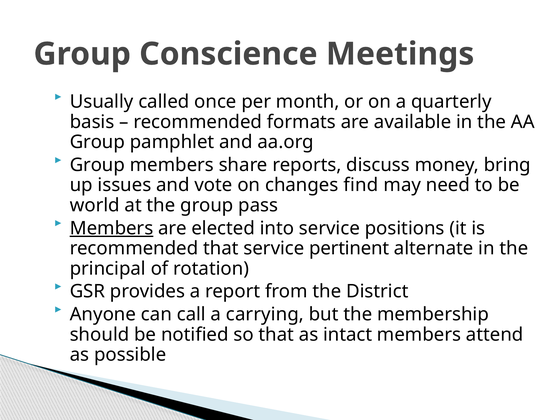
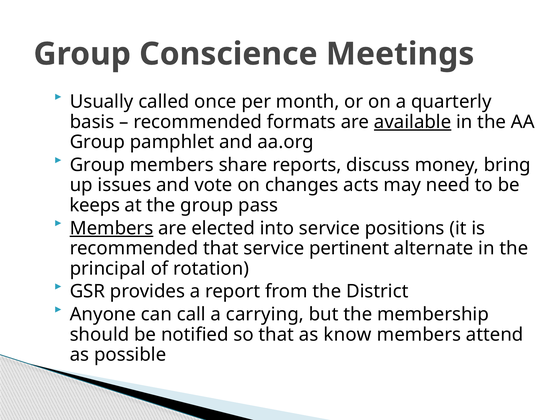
available underline: none -> present
find: find -> acts
world: world -> keeps
intact: intact -> know
